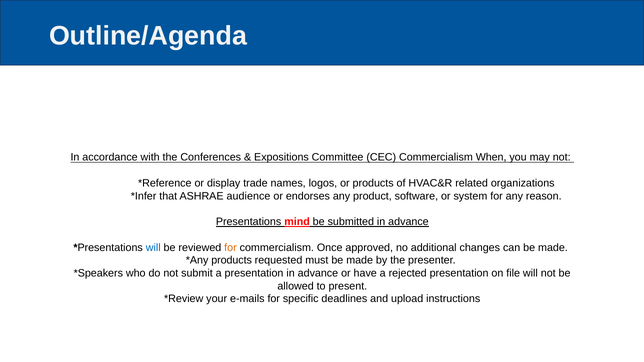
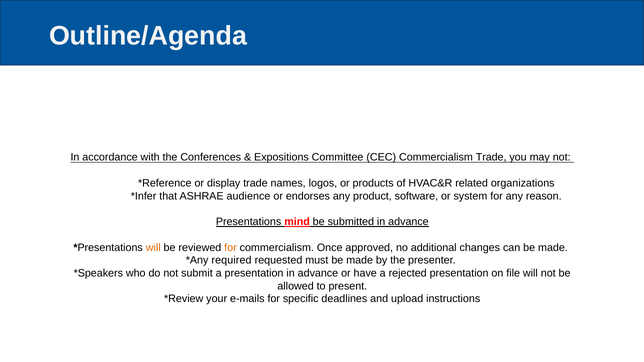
Commercialism When: When -> Trade
will at (153, 248) colour: blue -> orange
products at (232, 261): products -> required
